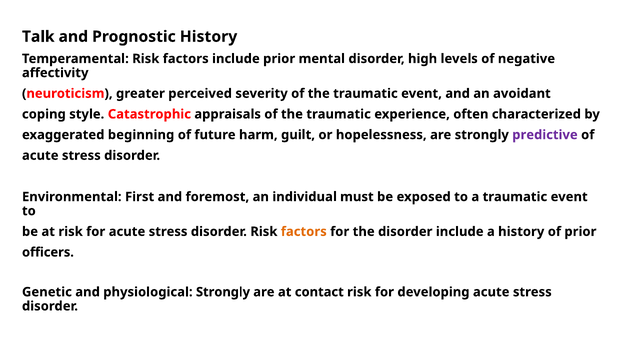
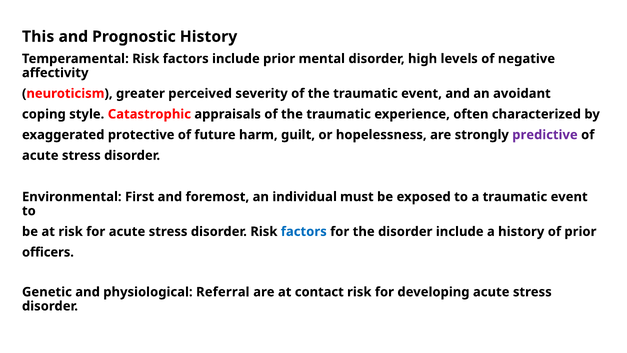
Talk: Talk -> This
beginning: beginning -> protective
factors at (304, 231) colour: orange -> blue
physiological Strongly: Strongly -> Referral
